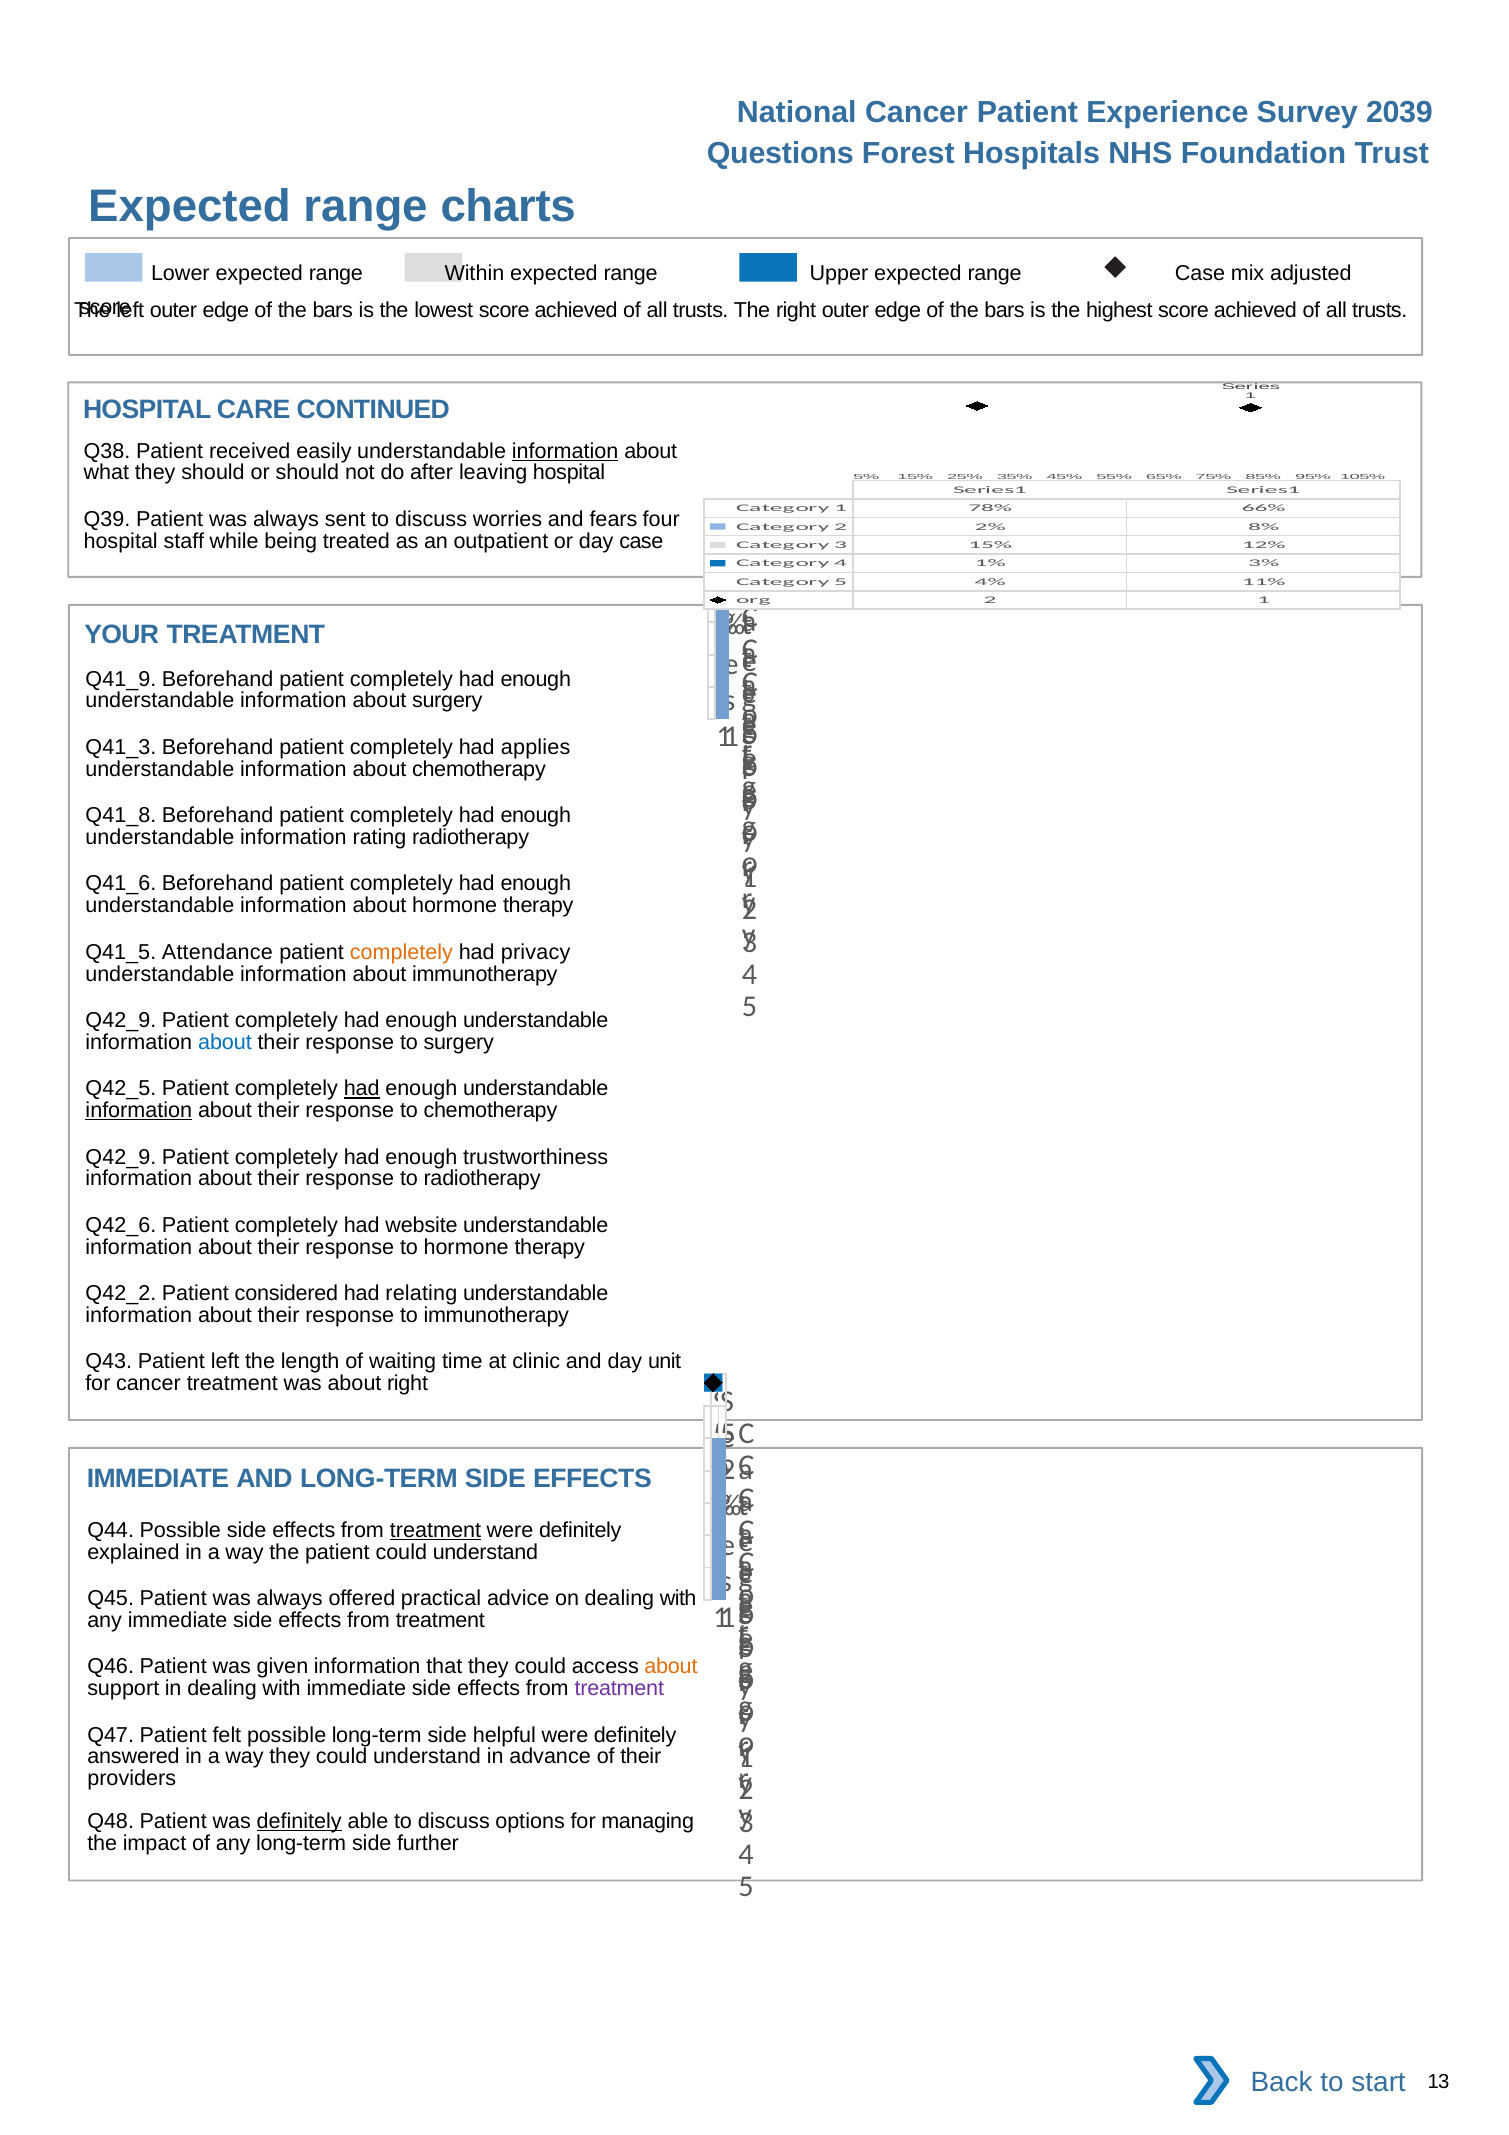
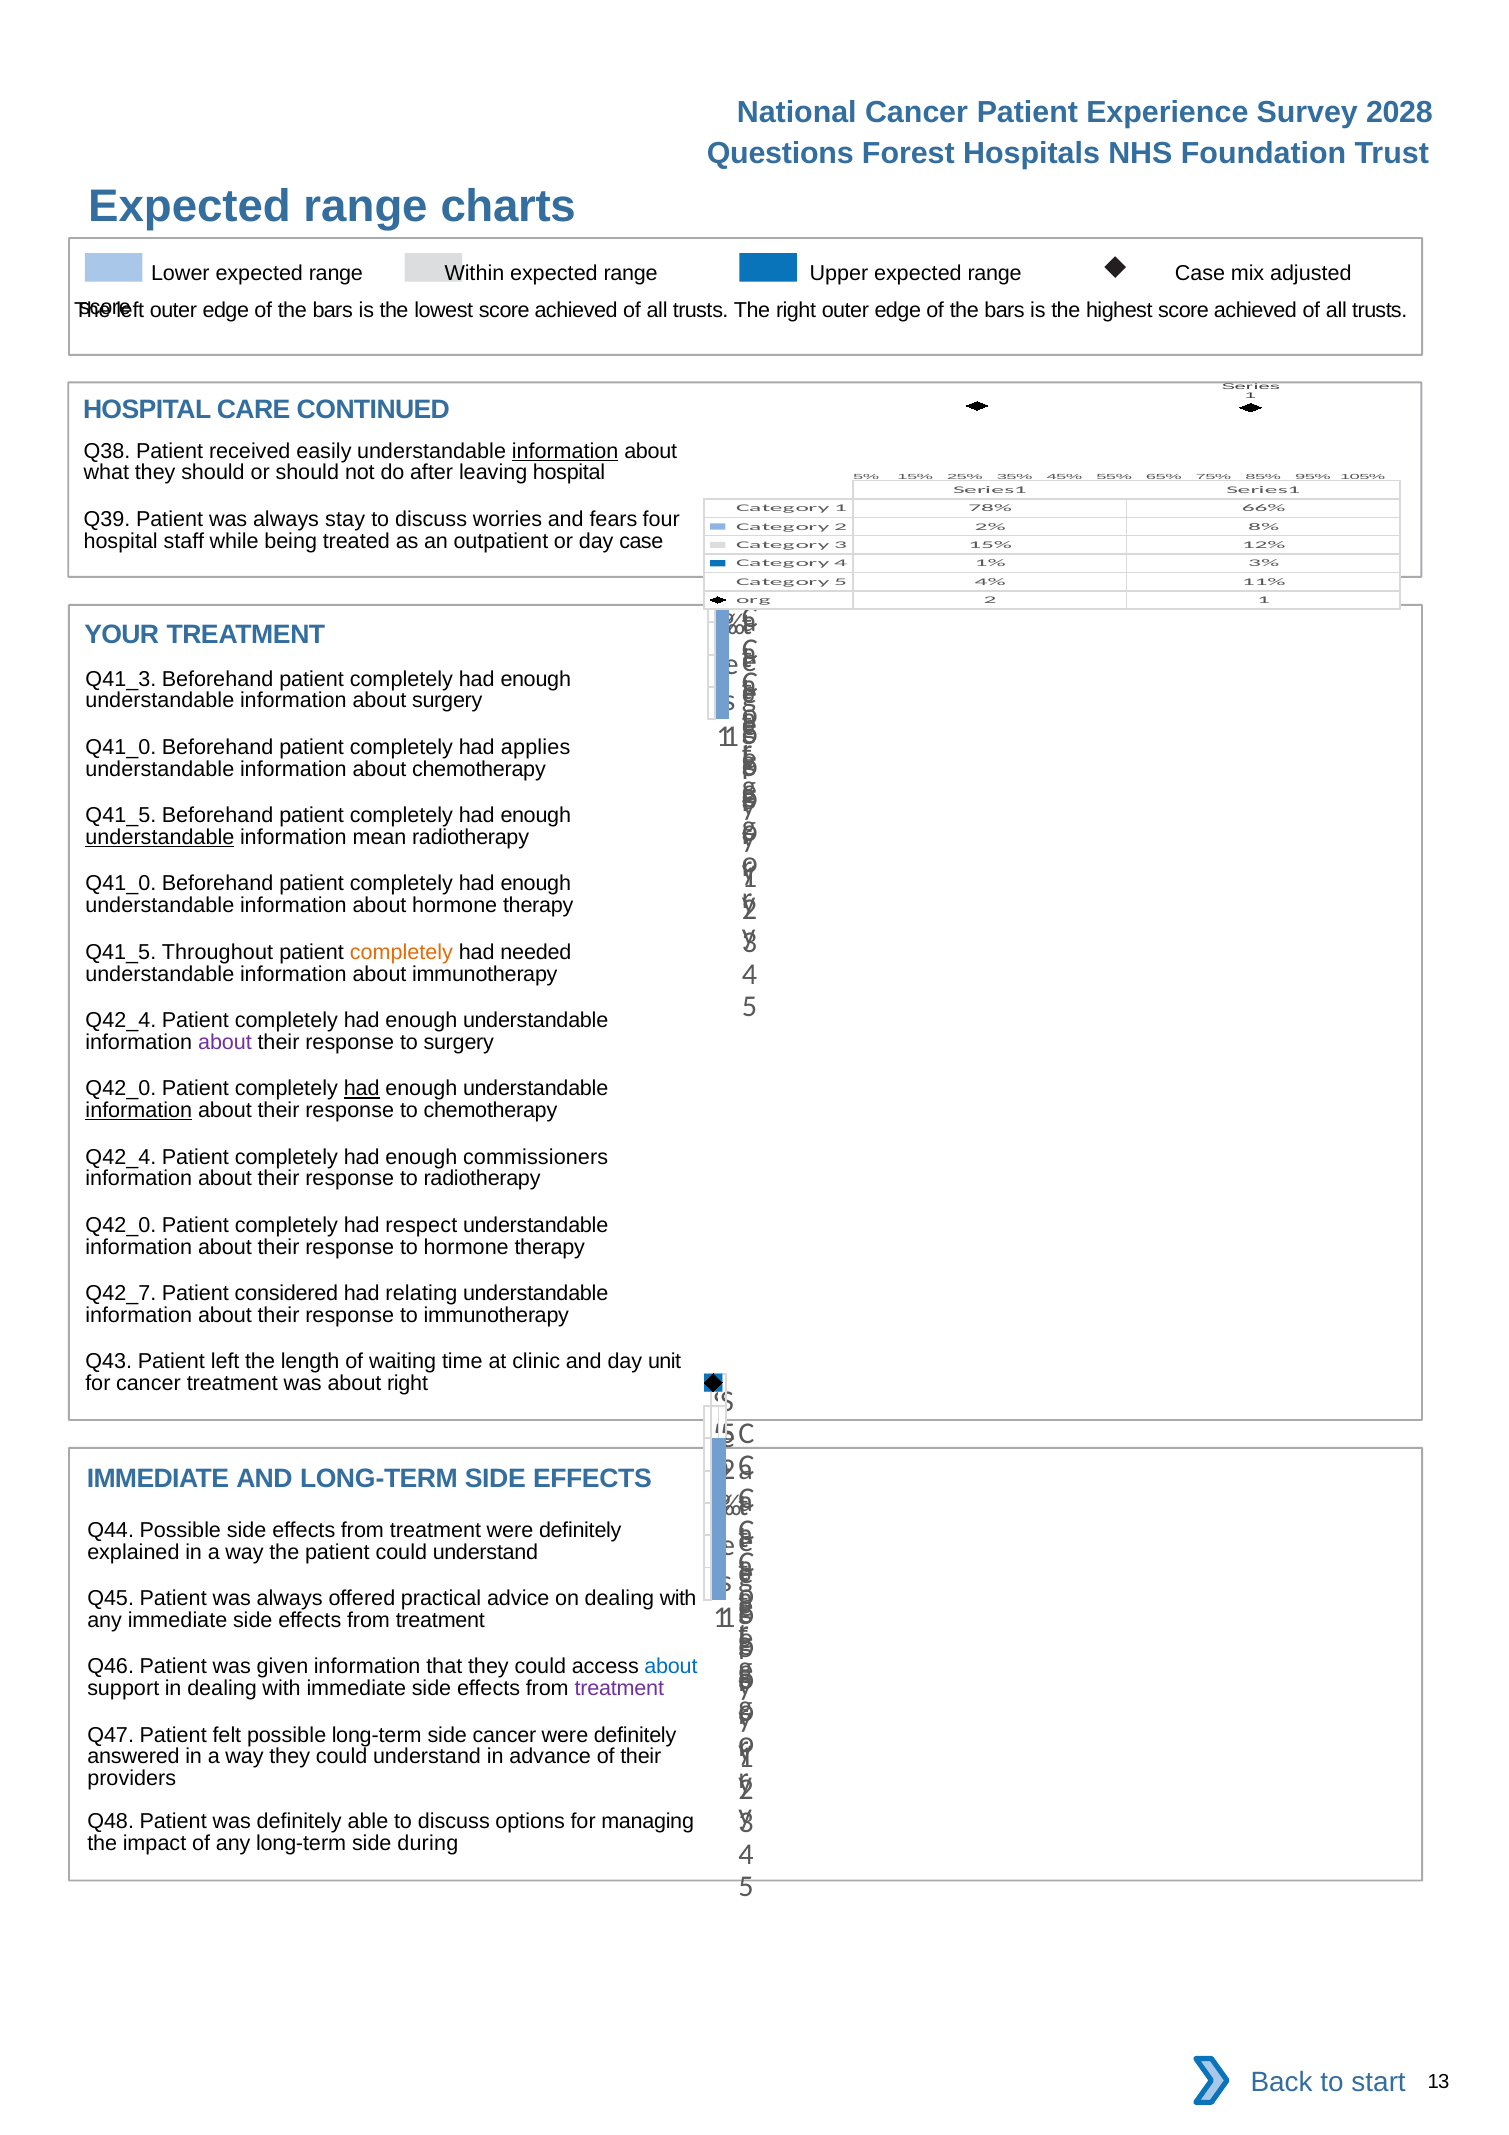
2039: 2039 -> 2028
sent: sent -> stay
Q41_9: Q41_9 -> Q41_3
Q41_3 at (121, 747): Q41_3 -> Q41_0
Q41_8 at (121, 816): Q41_8 -> Q41_5
understandable at (160, 838) underline: none -> present
rating: rating -> mean
Q41_6 at (121, 884): Q41_6 -> Q41_0
Attendance: Attendance -> Throughout
privacy: privacy -> needed
Q42_9 at (121, 1021): Q42_9 -> Q42_4
about at (225, 1042) colour: blue -> purple
Q42_5 at (121, 1089): Q42_5 -> Q42_0
Q42_9 at (121, 1157): Q42_9 -> Q42_4
trustworthiness: trustworthiness -> commissioners
Q42_6 at (121, 1226): Q42_6 -> Q42_0
website: website -> respect
Q42_2: Q42_2 -> Q42_7
treatment at (435, 1530) underline: present -> none
about at (671, 1667) colour: orange -> blue
side helpful: helpful -> cancer
definitely at (299, 1822) underline: present -> none
further: further -> during
